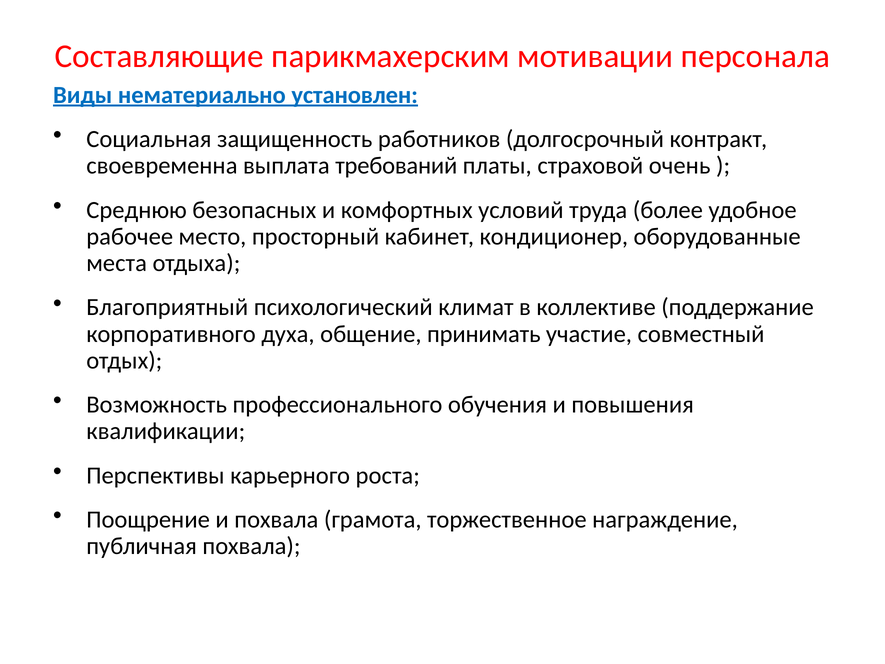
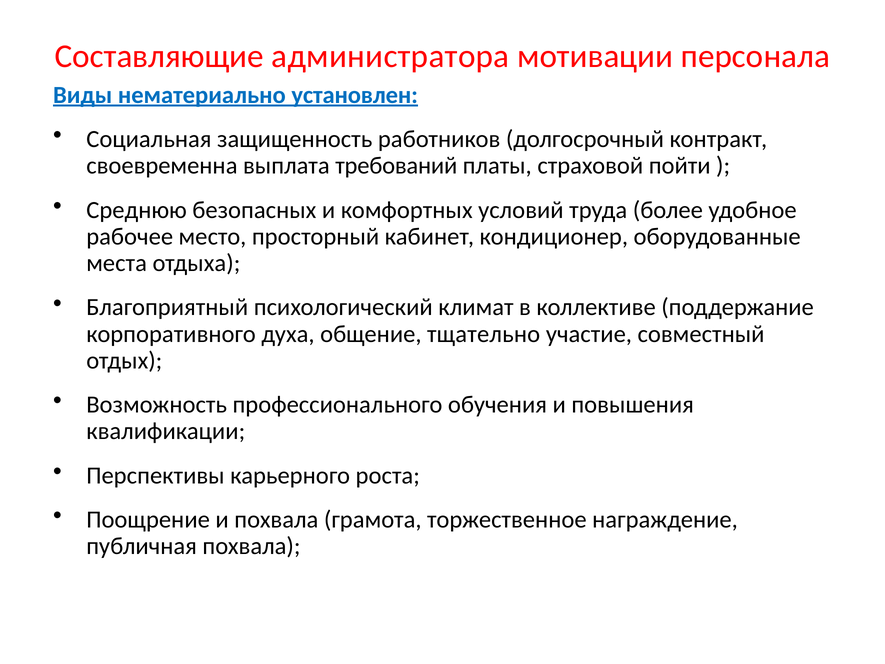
парикмахерским: парикмахерским -> администратора
очень: очень -> пойти
принимать: принимать -> тщательно
